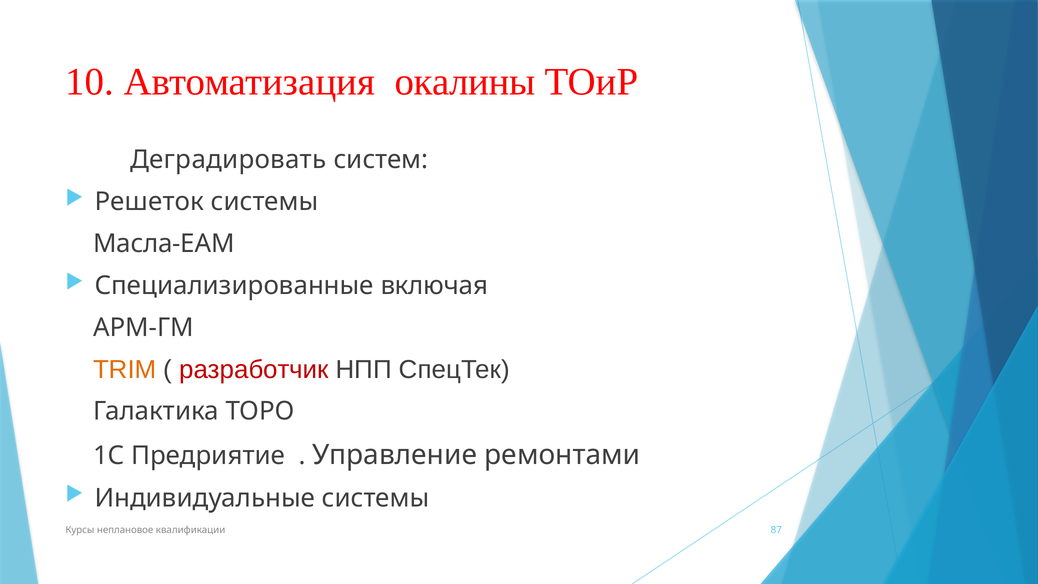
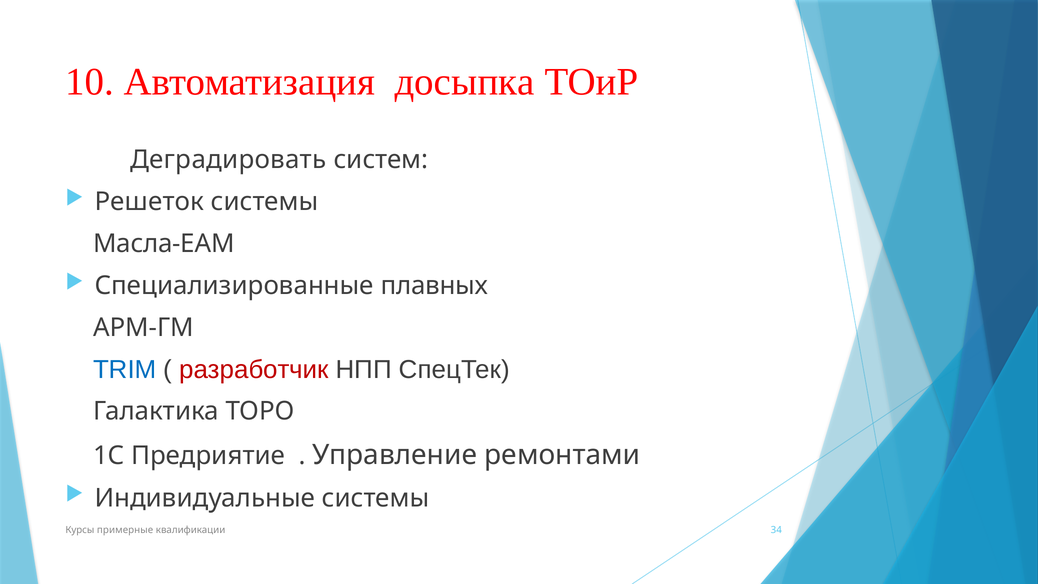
окалины: окалины -> досыпка
включая: включая -> плавных
TRIM colour: orange -> blue
неплановое: неплановое -> примерные
87: 87 -> 34
